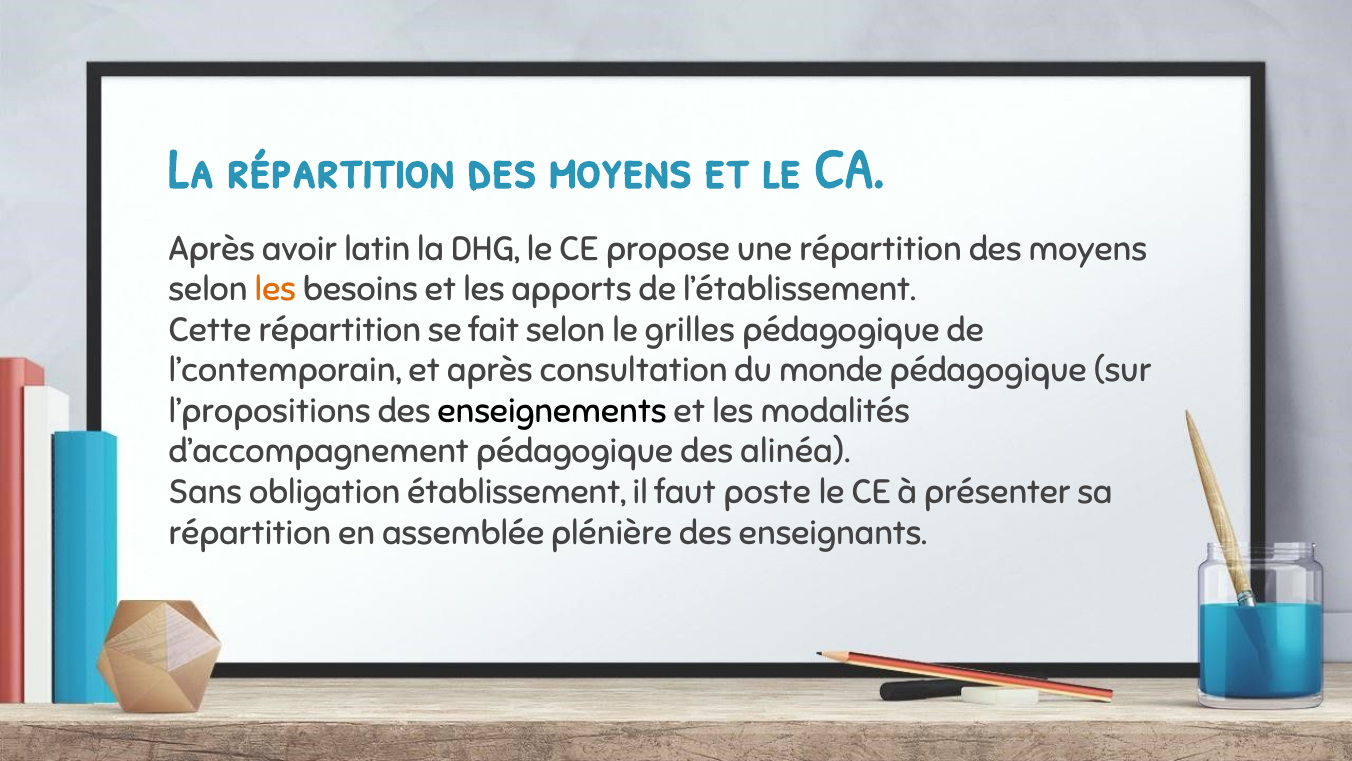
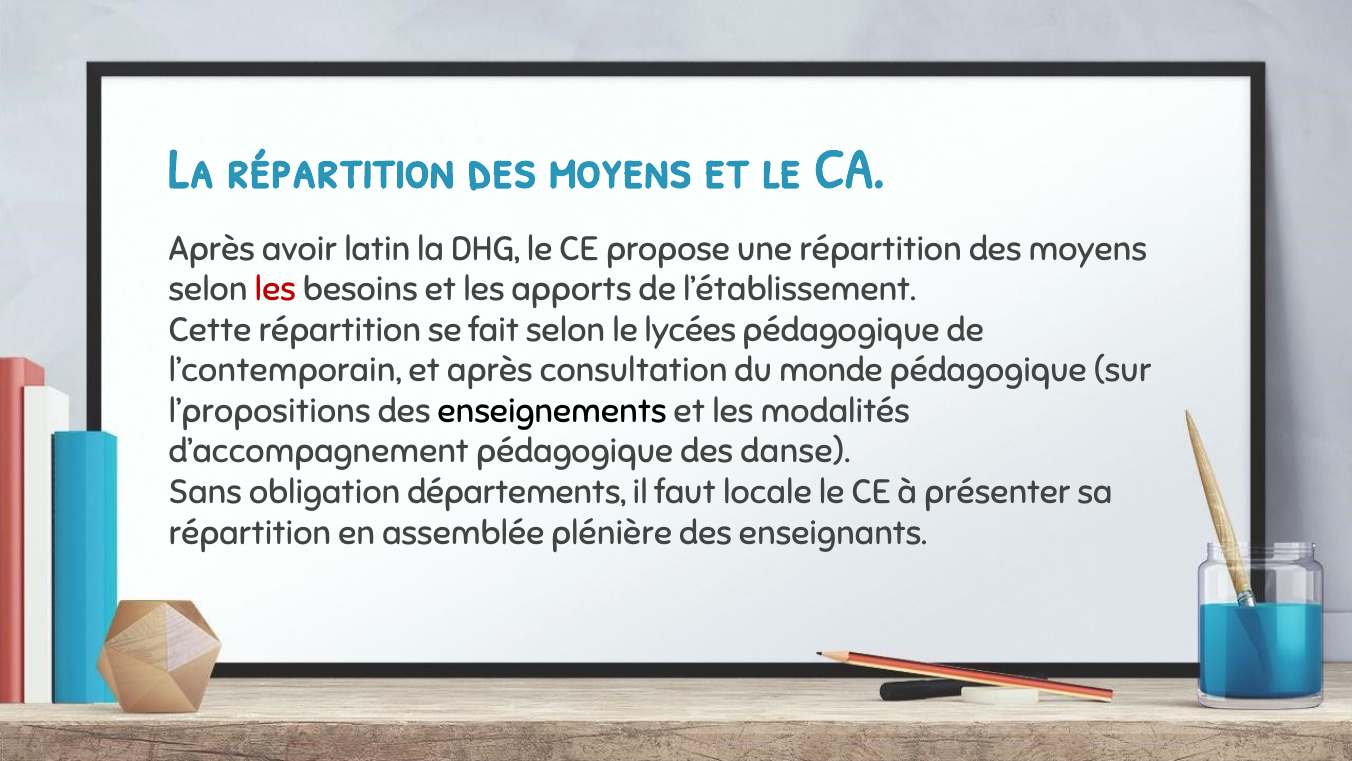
les at (275, 289) colour: orange -> red
grilles: grilles -> lycées
alinéa: alinéa -> danse
établissement: établissement -> départements
poste: poste -> locale
